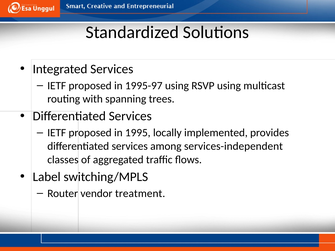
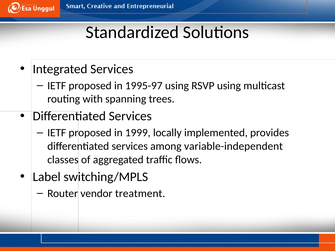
1995: 1995 -> 1999
services-independent: services-independent -> variable-independent
